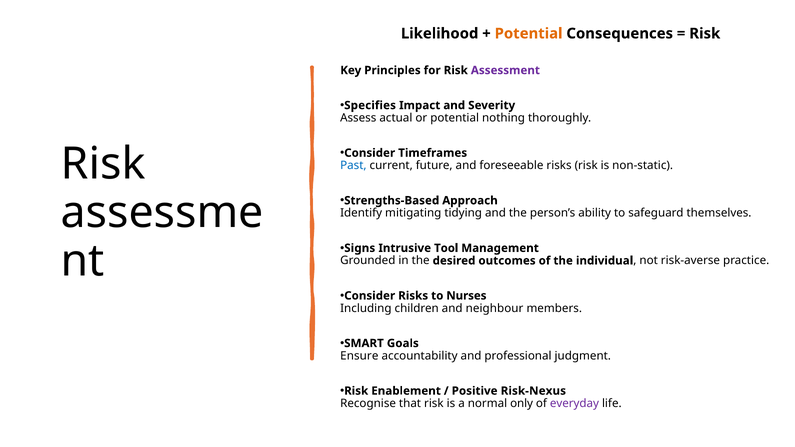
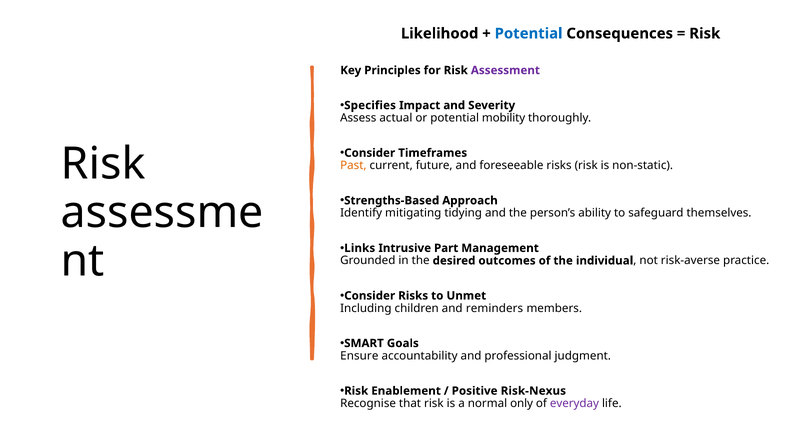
Potential at (529, 34) colour: orange -> blue
nothing: nothing -> mobility
Past colour: blue -> orange
Signs: Signs -> Links
Tool: Tool -> Part
Nurses: Nurses -> Unmet
neighbour: neighbour -> reminders
